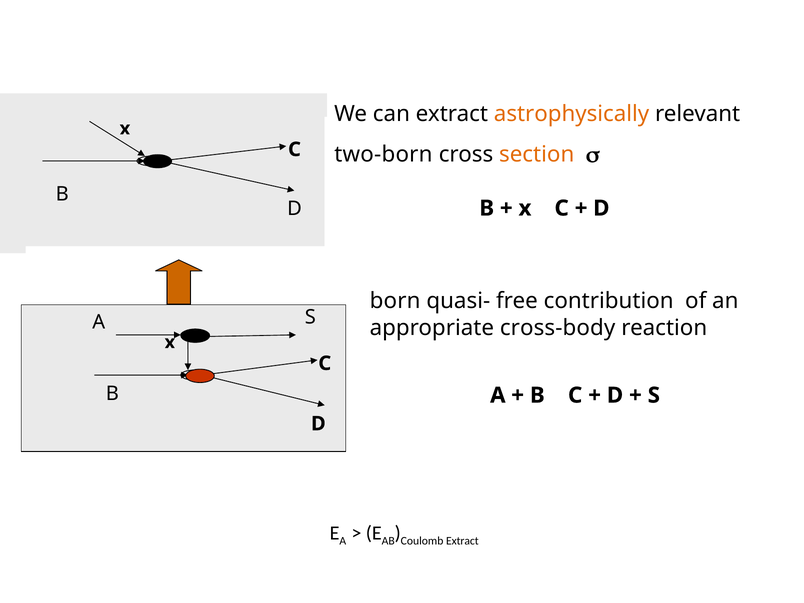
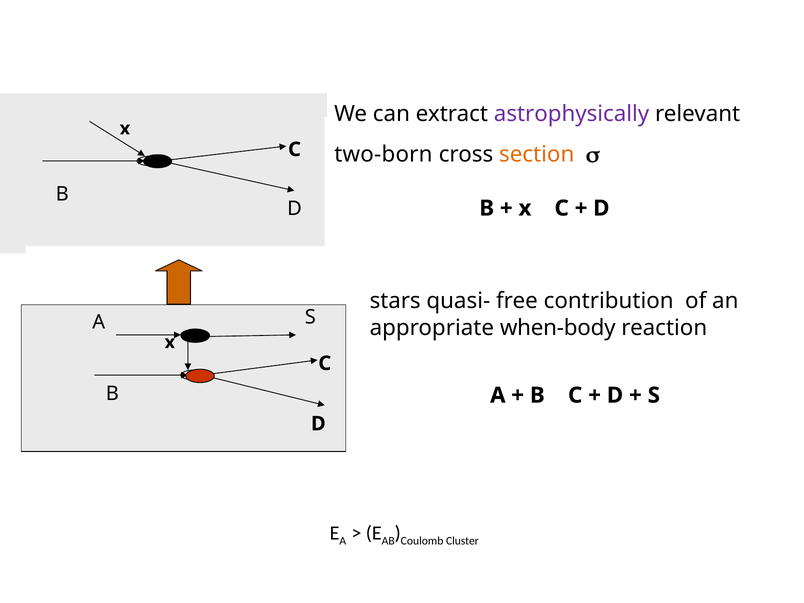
astrophysically colour: orange -> purple
born: born -> stars
cross-body: cross-body -> when-body
Extract at (462, 541): Extract -> Cluster
